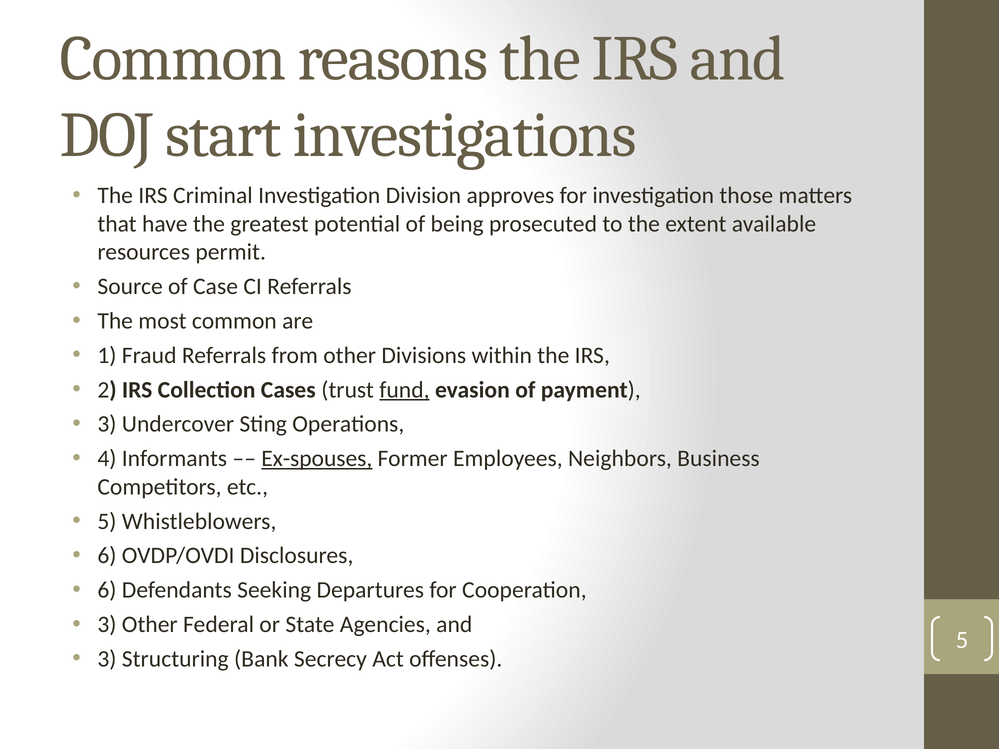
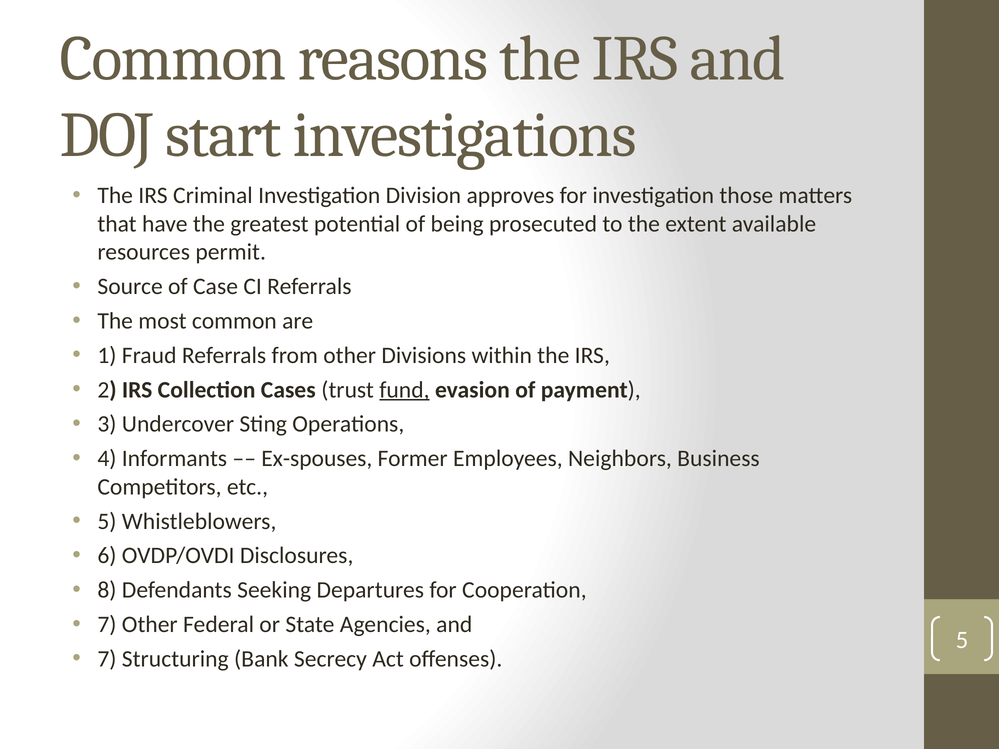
Ex-spouses underline: present -> none
6 at (107, 590): 6 -> 8
3 at (107, 625): 3 -> 7
3 at (107, 659): 3 -> 7
